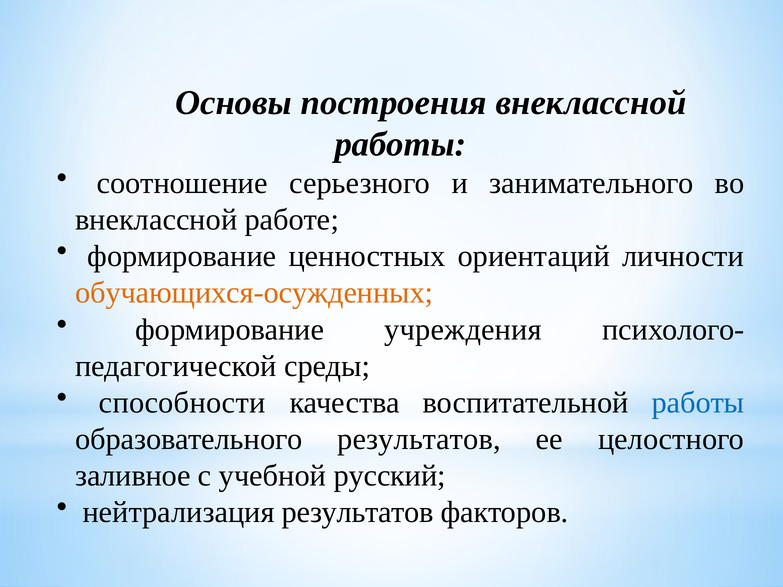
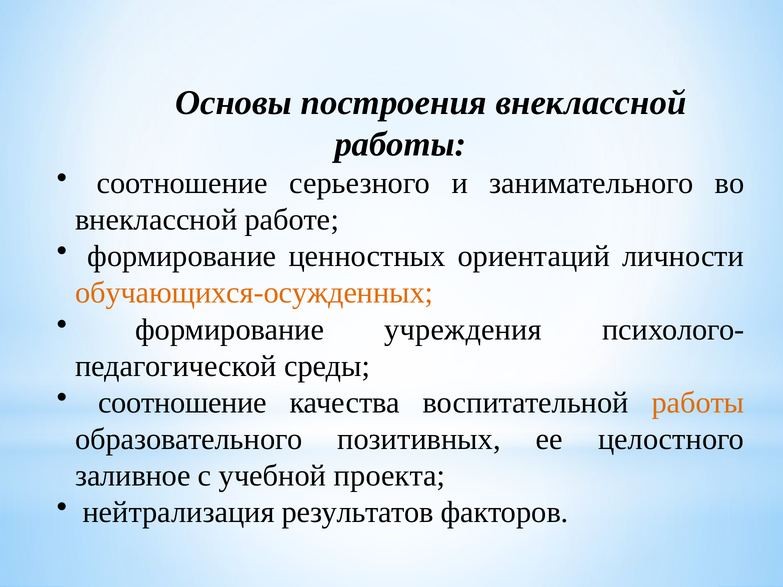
способности at (182, 403): способности -> соотношение
работы at (698, 403) colour: blue -> orange
образовательного результатов: результатов -> позитивных
русский: русский -> проекта
